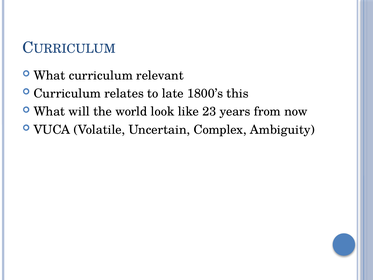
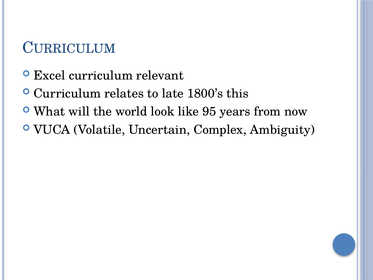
What at (49, 75): What -> Excel
23: 23 -> 95
